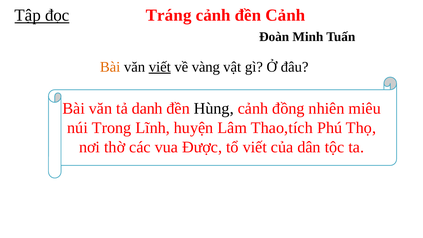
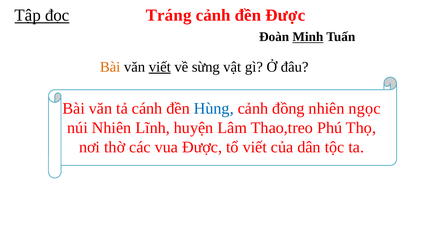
đền Cảnh: Cảnh -> Được
Minh underline: none -> present
vàng: vàng -> sừng
danh: danh -> cánh
Hùng colour: black -> blue
miêu: miêu -> ngọc
núi Trong: Trong -> Nhiên
Thao,tích: Thao,tích -> Thao,treo
